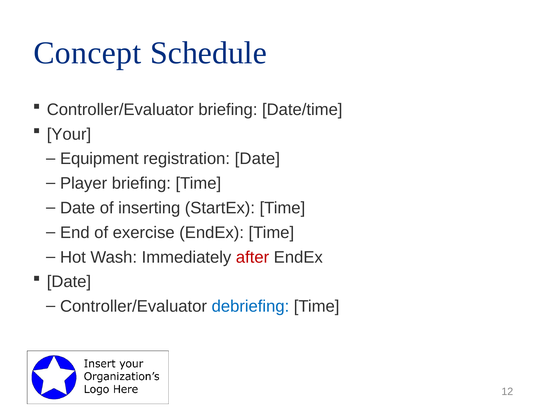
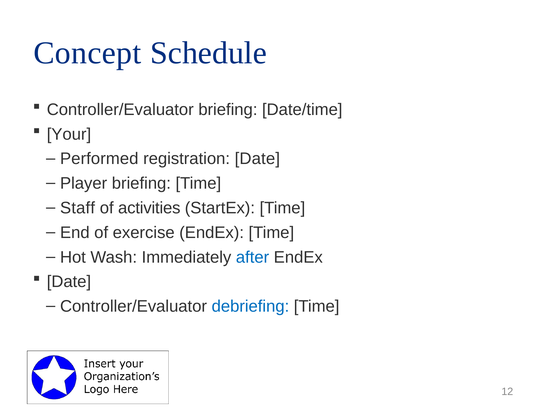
Equipment: Equipment -> Performed
Date at (78, 208): Date -> Staff
inserting: inserting -> activities
after colour: red -> blue
